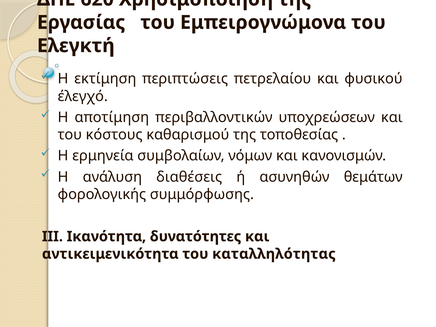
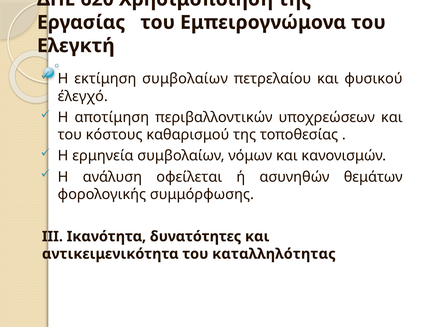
εκτίμηση περιπτώσεις: περιπτώσεις -> συμβολαίων
διαθέσεις: διαθέσεις -> οφείλεται
